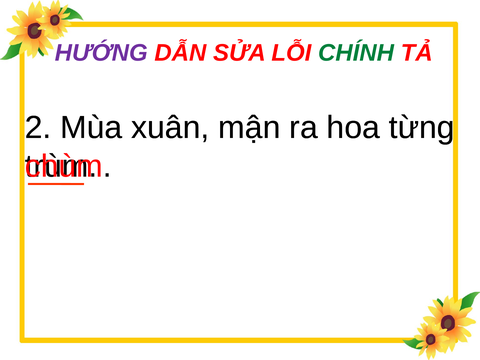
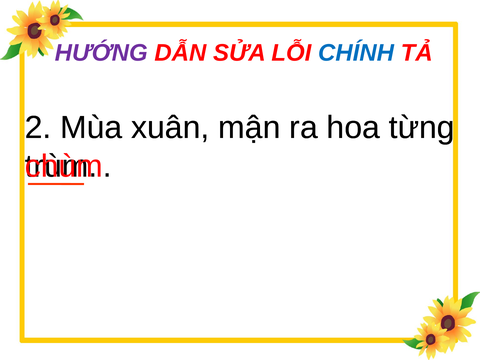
CHÍNH colour: green -> blue
